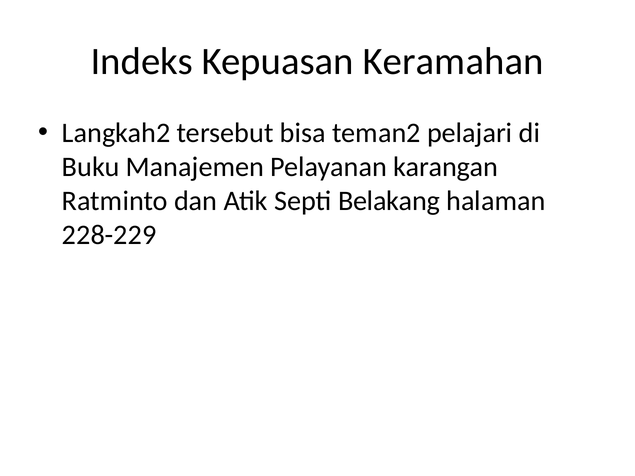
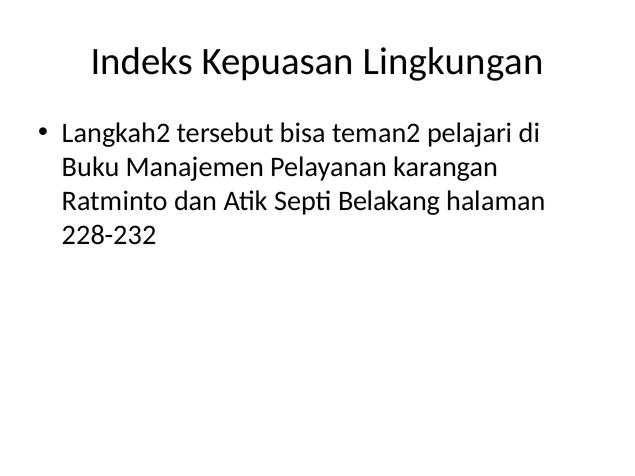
Keramahan: Keramahan -> Lingkungan
228-229: 228-229 -> 228-232
